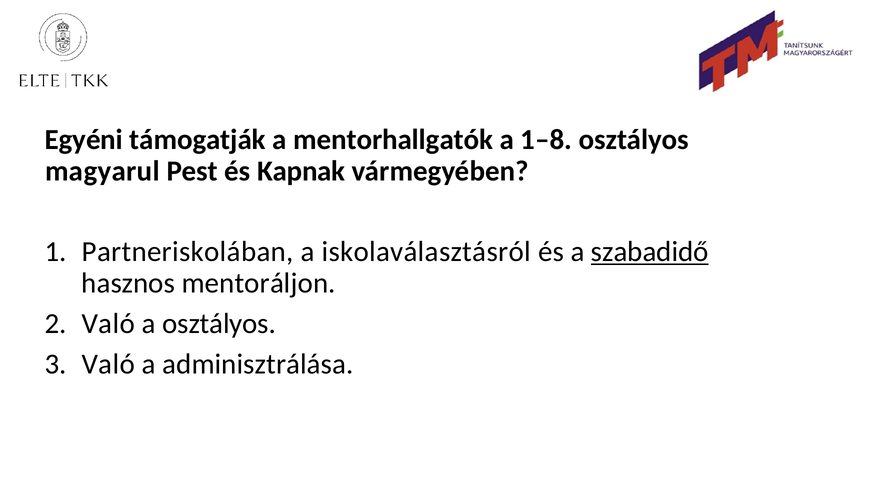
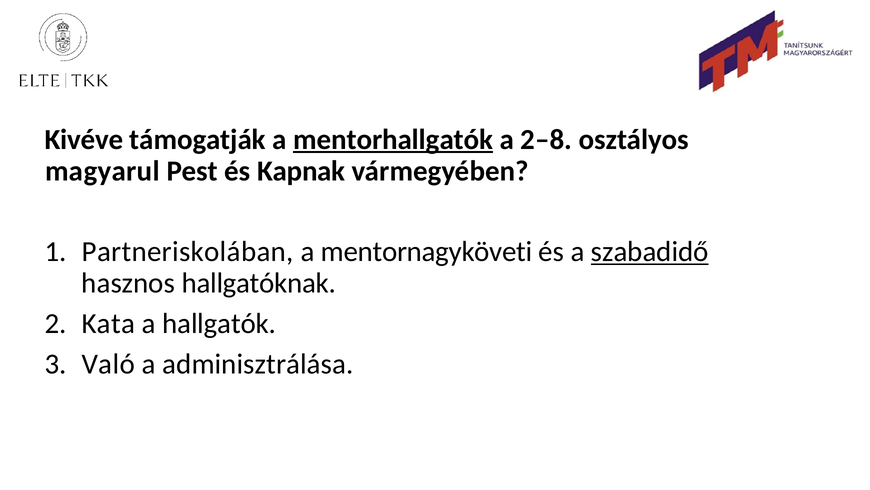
Egyéni: Egyéni -> Kivéve
mentorhallgatók underline: none -> present
1–8: 1–8 -> 2–8
iskolaválasztásról: iskolaválasztásról -> mentornagyköveti
mentoráljon: mentoráljon -> hallgatóknak
Való at (108, 323): Való -> Kata
a osztályos: osztályos -> hallgatók
